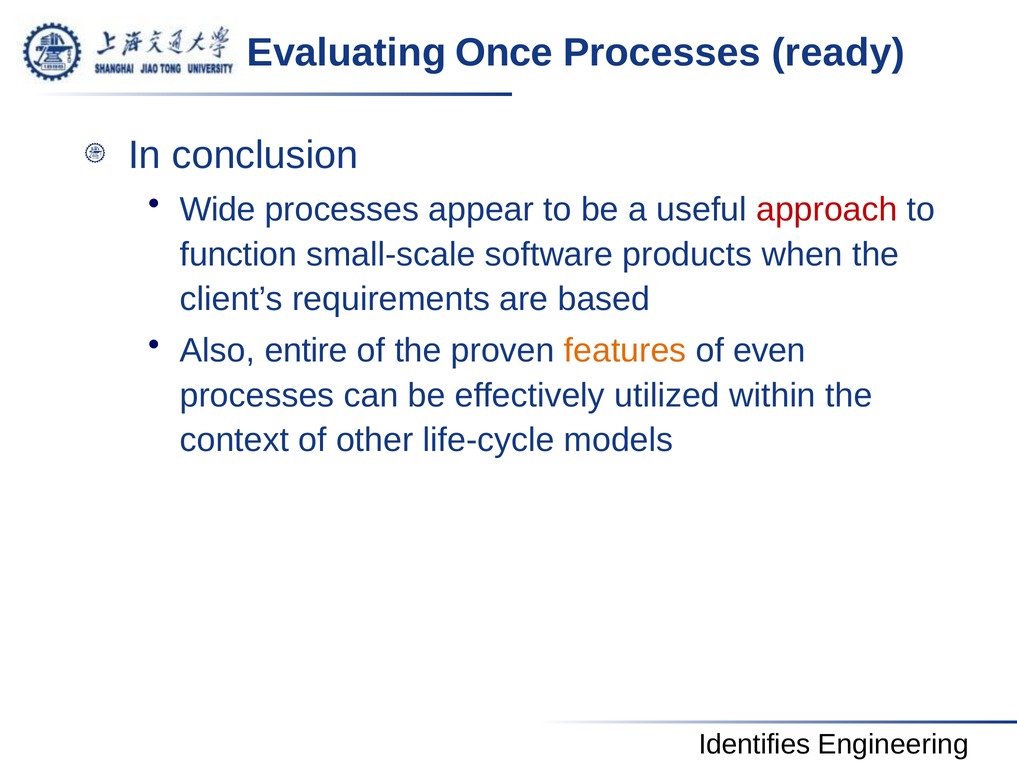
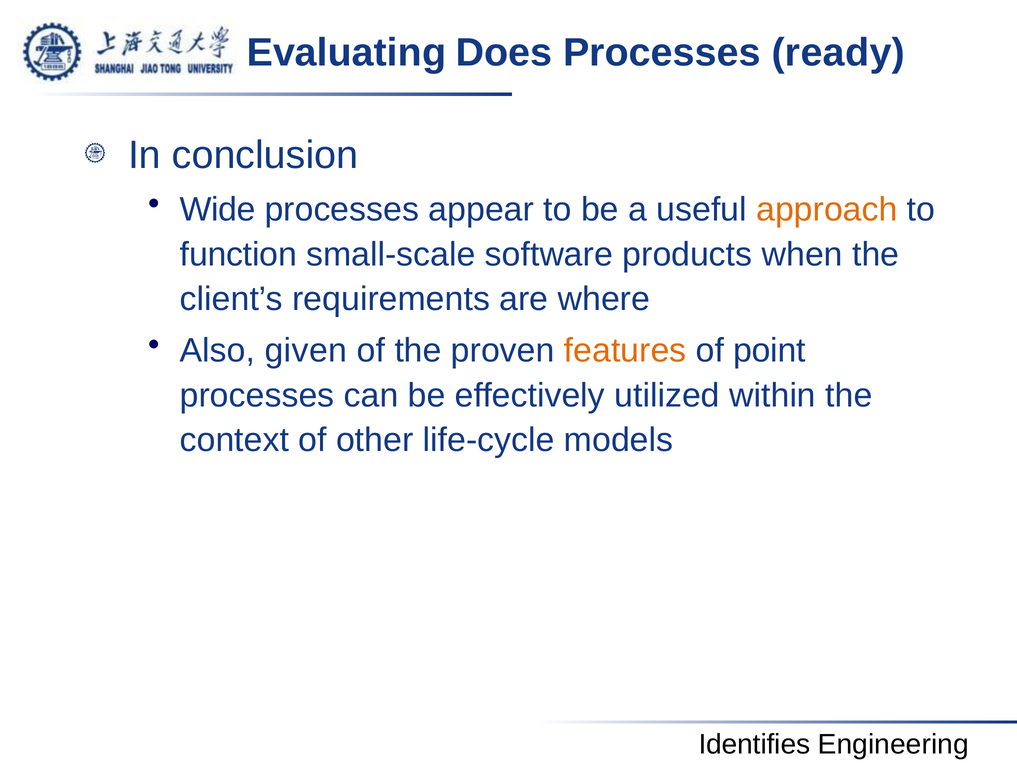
Once: Once -> Does
approach colour: red -> orange
based: based -> where
entire: entire -> given
even: even -> point
